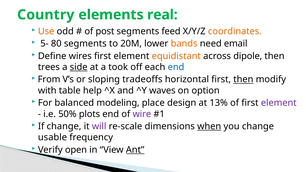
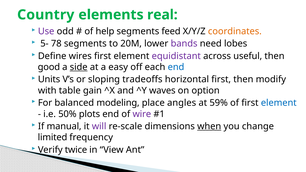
Use colour: orange -> purple
post: post -> help
80: 80 -> 78
bands colour: orange -> purple
email: email -> lobes
equidistant colour: orange -> purple
dipole: dipole -> useful
trees: trees -> good
took: took -> easy
From: From -> Units
then at (243, 79) underline: present -> none
help: help -> gain
design: design -> angles
13%: 13% -> 59%
element at (279, 103) colour: purple -> blue
If change: change -> manual
usable: usable -> limited
open: open -> twice
Ant underline: present -> none
